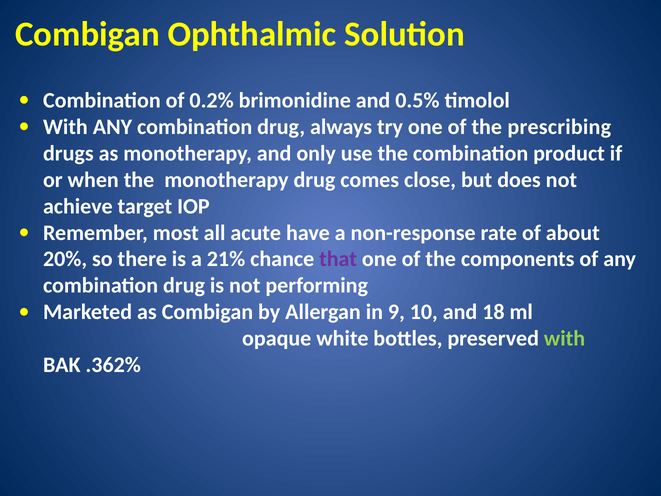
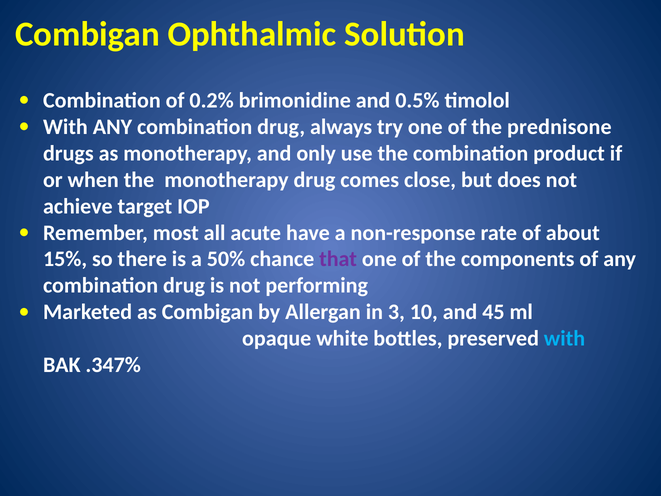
prescribing: prescribing -> prednisone
20%: 20% -> 15%
21%: 21% -> 50%
9: 9 -> 3
18: 18 -> 45
with at (565, 338) colour: light green -> light blue
.362%: .362% -> .347%
